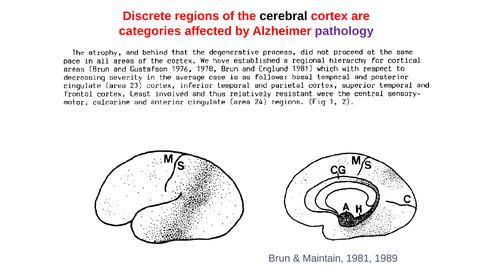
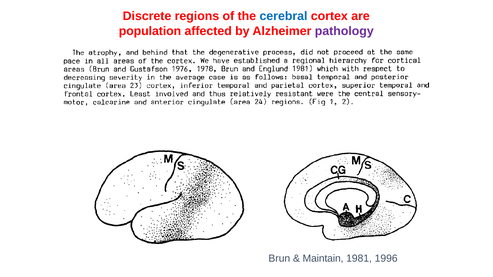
cerebral colour: black -> blue
categories: categories -> population
1989: 1989 -> 1996
